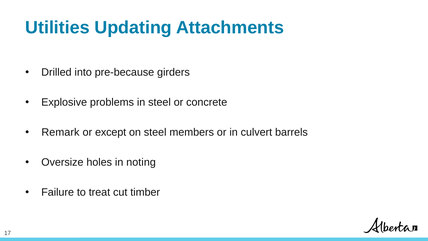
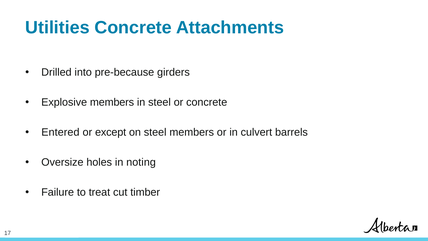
Utilities Updating: Updating -> Concrete
Explosive problems: problems -> members
Remark: Remark -> Entered
